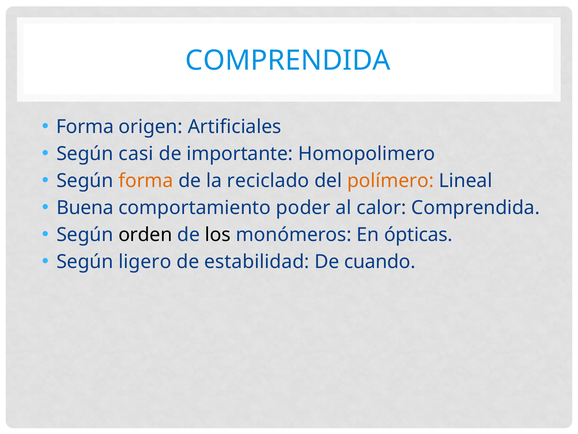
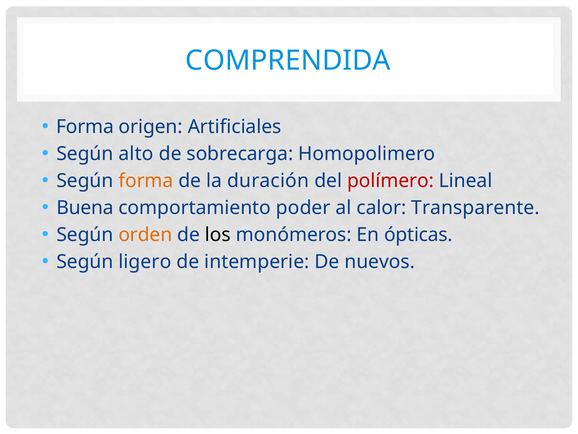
casi: casi -> alto
importante: importante -> sobrecarga
reciclado: reciclado -> duración
polímero colour: orange -> red
calor Comprendida: Comprendida -> Transparente
orden colour: black -> orange
estabilidad: estabilidad -> intemperie
cuando: cuando -> nuevos
